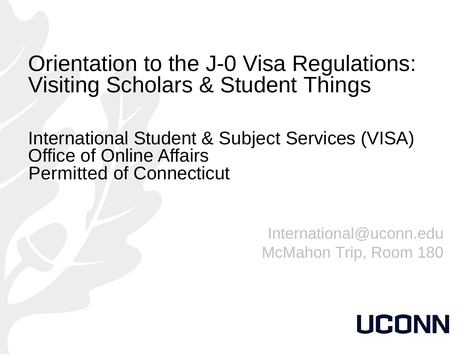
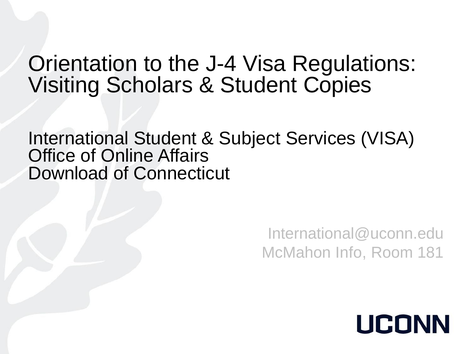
J-0: J-0 -> J-4
Things: Things -> Copies
Permitted: Permitted -> Download
Trip: Trip -> Info
180: 180 -> 181
